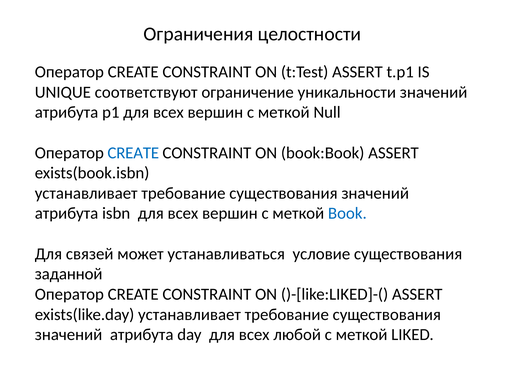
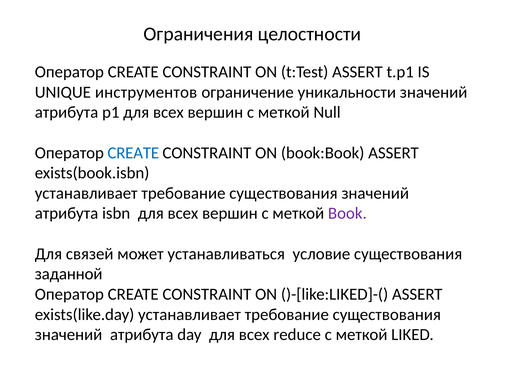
соответствуют: соответствуют -> инструментов
Book colour: blue -> purple
любой: любой -> reduce
